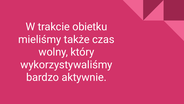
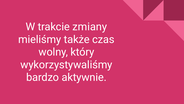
obietku: obietku -> zmiany
